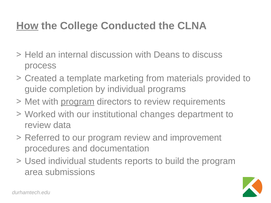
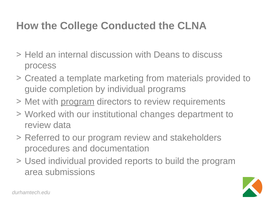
How underline: present -> none
improvement: improvement -> stakeholders
individual students: students -> provided
